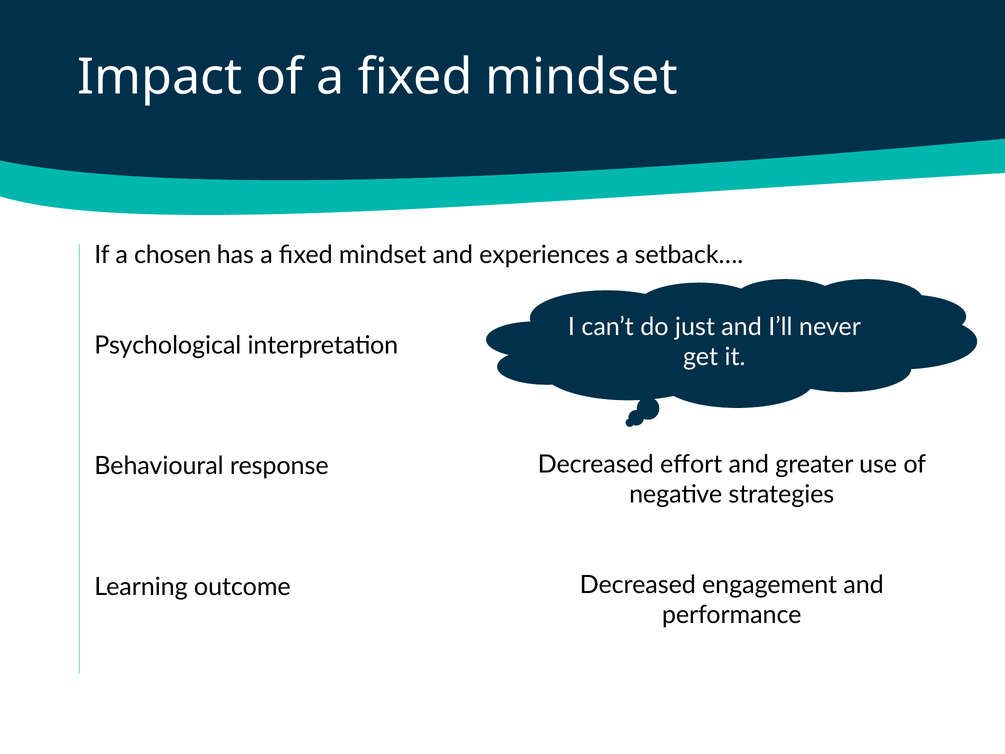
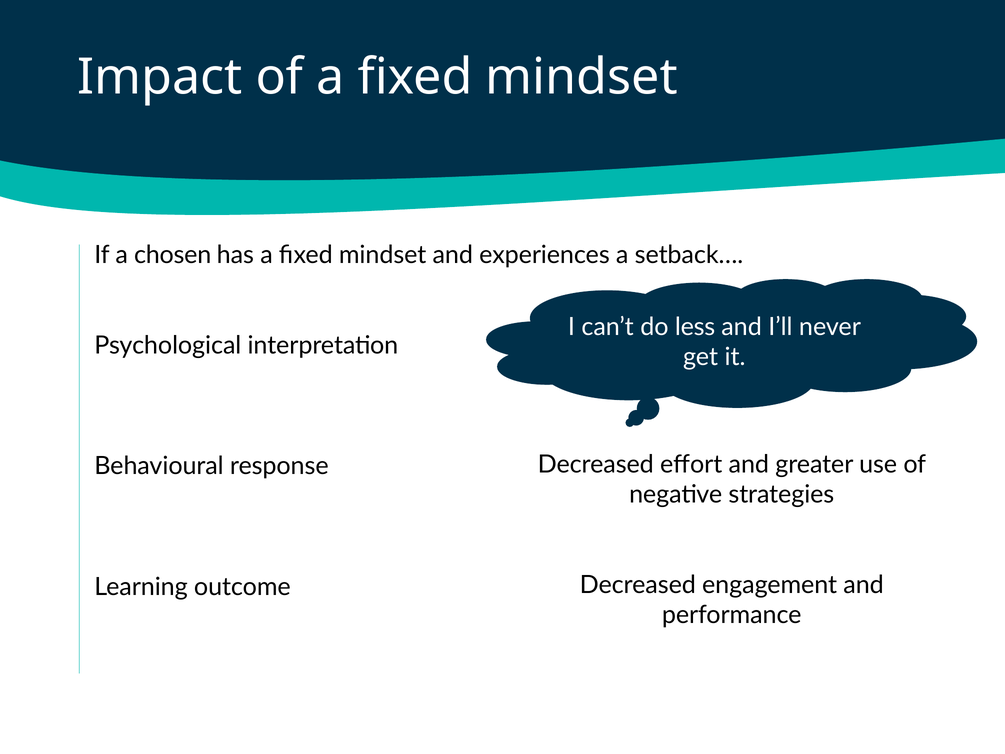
just: just -> less
